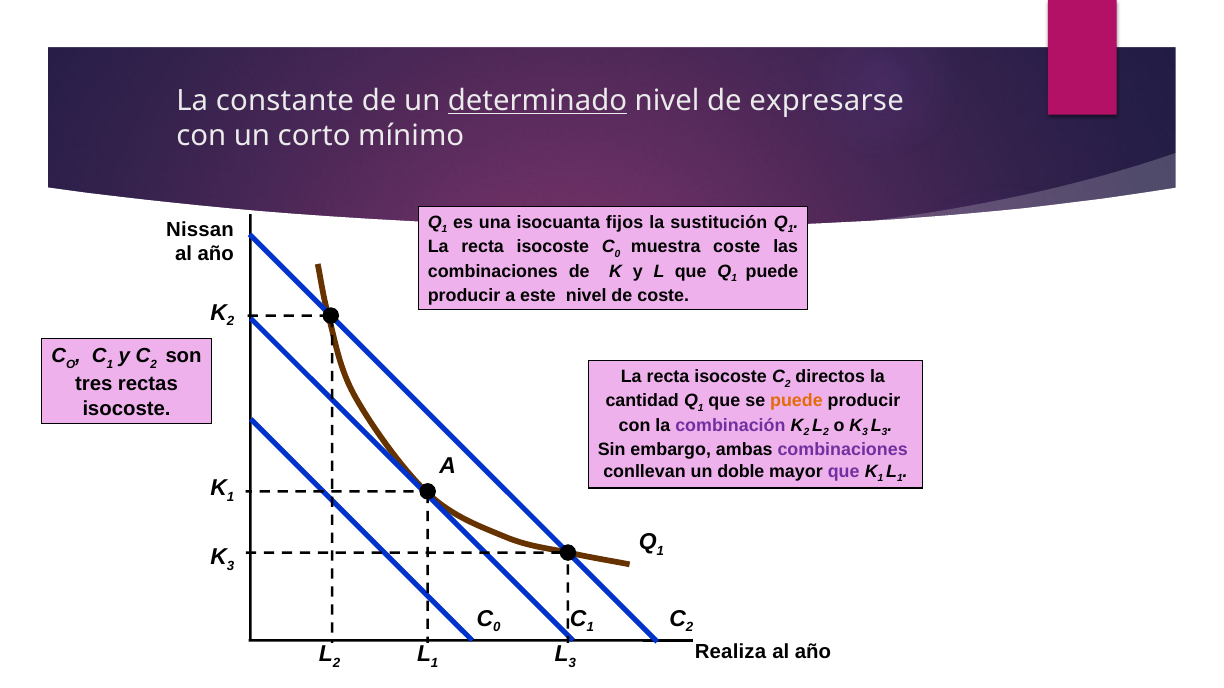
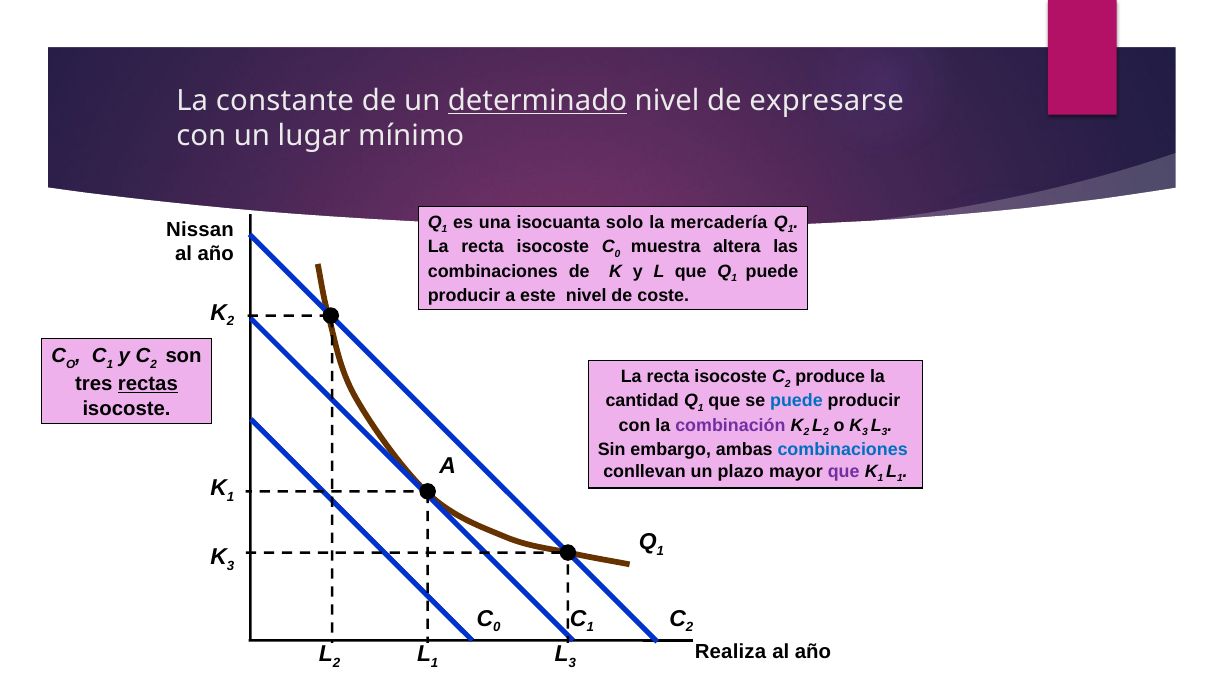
corto: corto -> lugar
fijos: fijos -> solo
sustitución: sustitución -> mercadería
coste at (737, 247): coste -> altera
directos: directos -> produce
rectas underline: none -> present
puede at (796, 401) colour: orange -> blue
combinaciones at (843, 450) colour: purple -> blue
doble: doble -> plazo
